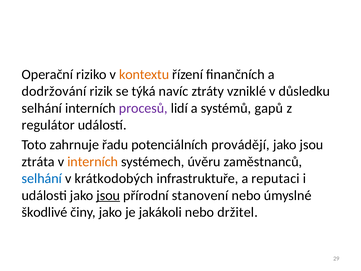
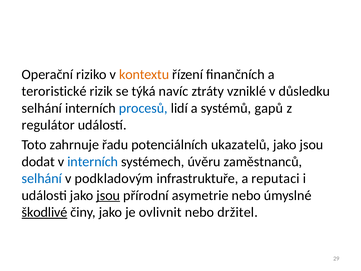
dodržování: dodržování -> teroristické
procesů colour: purple -> blue
provádějí: provádějí -> ukazatelů
ztráta: ztráta -> dodat
interních at (93, 161) colour: orange -> blue
krátkodobých: krátkodobých -> podkladovým
stanovení: stanovení -> asymetrie
škodlivé underline: none -> present
jakákoli: jakákoli -> ovlivnit
